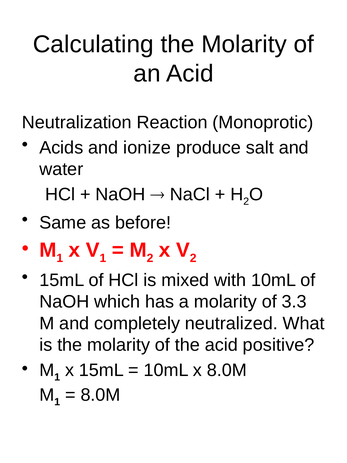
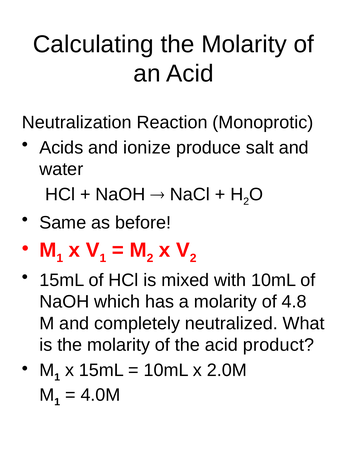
3.3: 3.3 -> 4.8
positive: positive -> product
x 8.0M: 8.0M -> 2.0M
8.0M at (100, 395): 8.0M -> 4.0M
